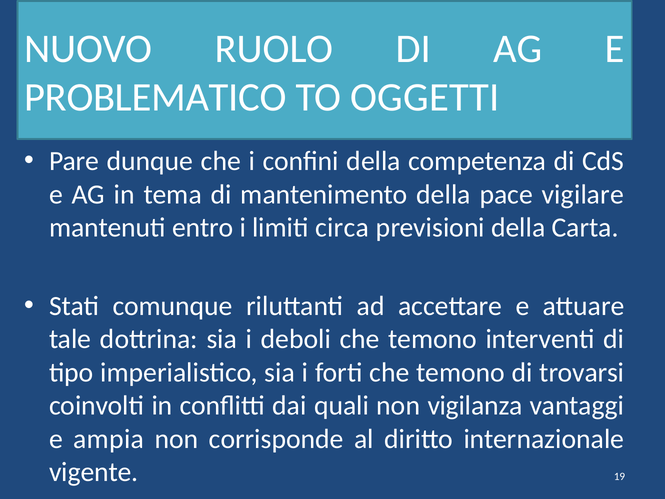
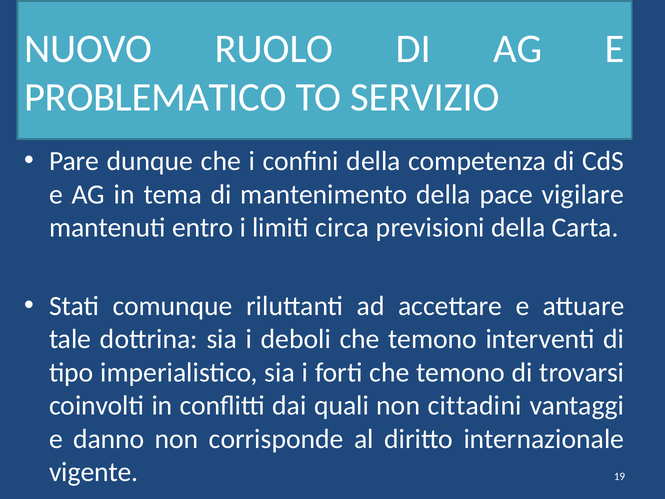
OGGETTI: OGGETTI -> SERVIZIO
vigilanza: vigilanza -> cittadini
ampia: ampia -> danno
